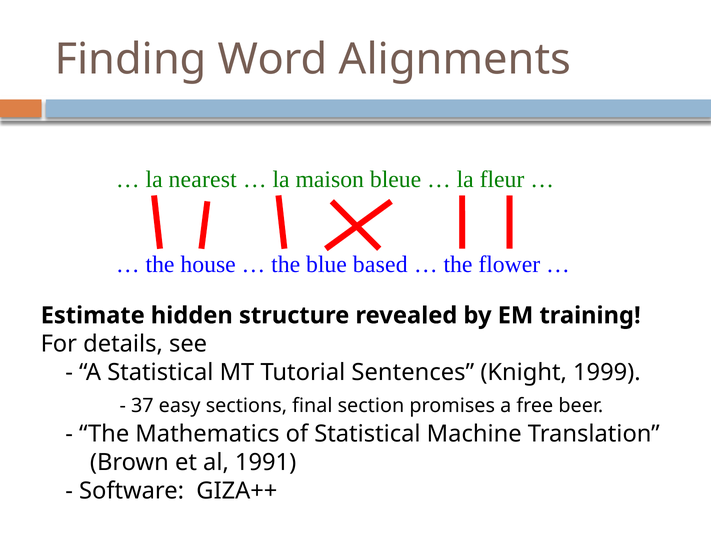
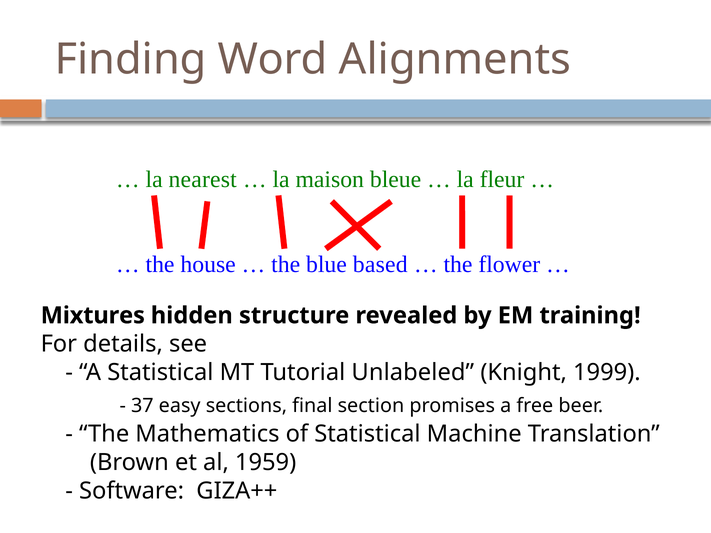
Estimate: Estimate -> Mixtures
Sentences: Sentences -> Unlabeled
1991: 1991 -> 1959
